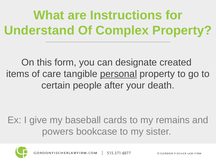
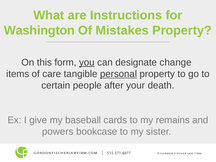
Understand: Understand -> Washington
Complex: Complex -> Mistakes
you underline: none -> present
created: created -> change
